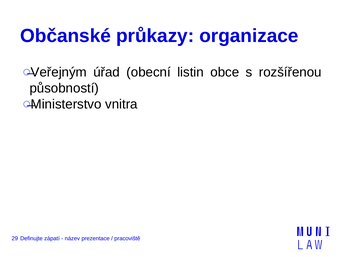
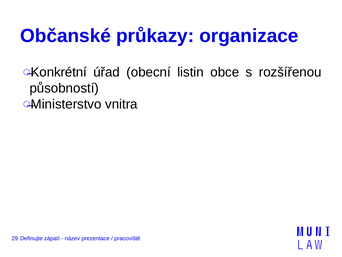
Veřejným: Veřejným -> Konkrétní
